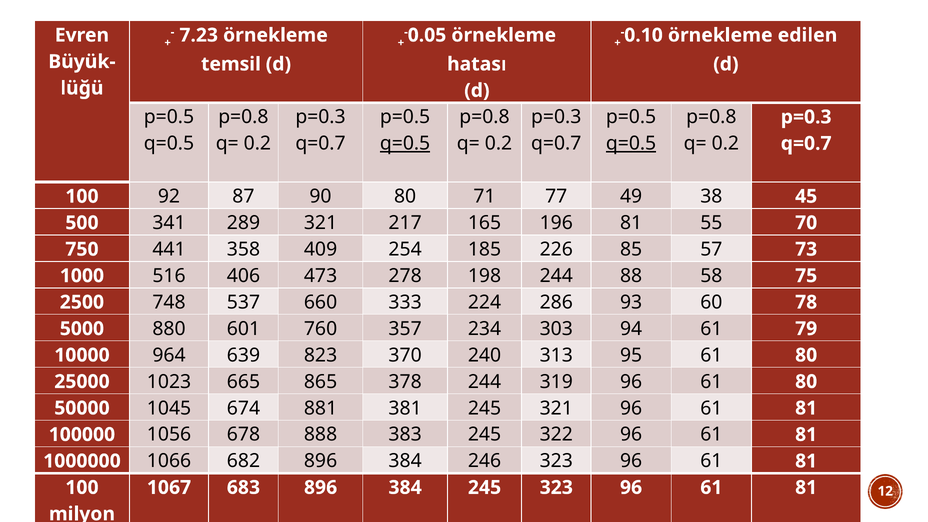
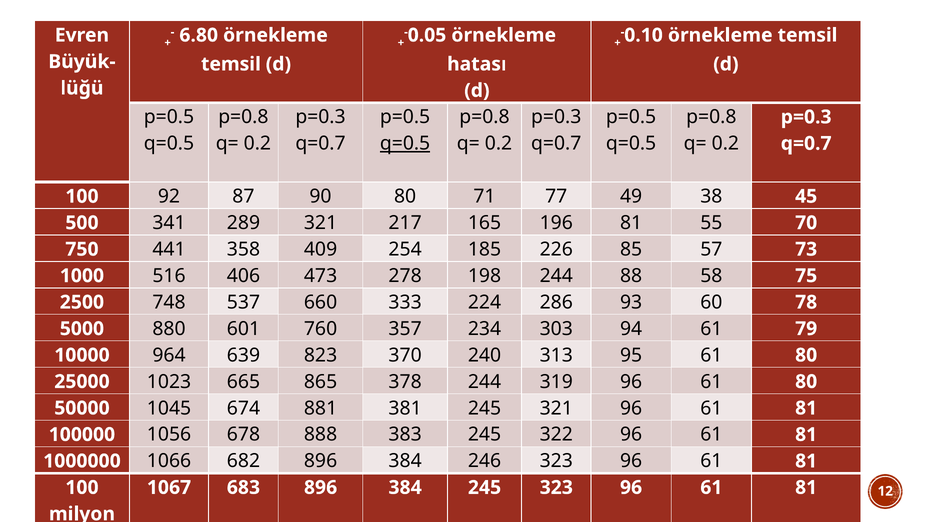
7.23: 7.23 -> 6.80
edilen at (807, 35): edilen -> temsil
q=0.5 at (631, 143) underline: present -> none
